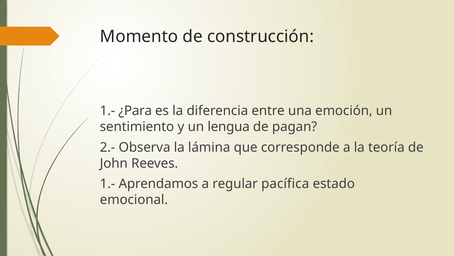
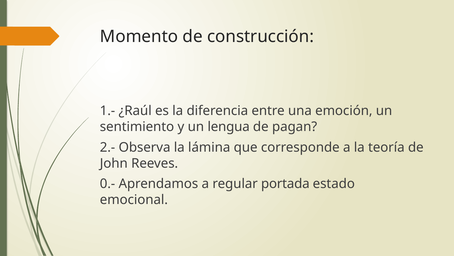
¿Para: ¿Para -> ¿Raúl
1.- at (107, 183): 1.- -> 0.-
pacífica: pacífica -> portada
